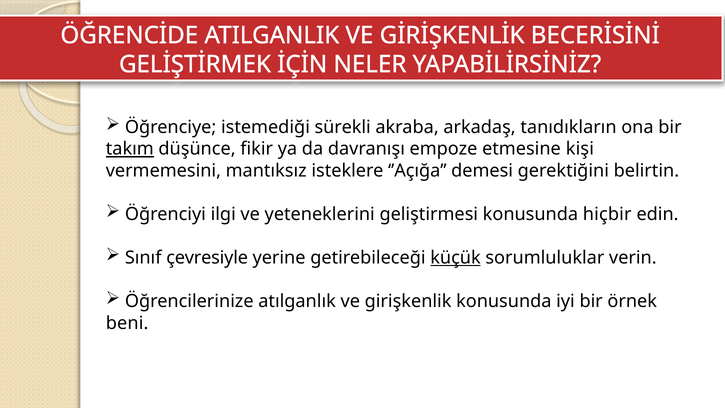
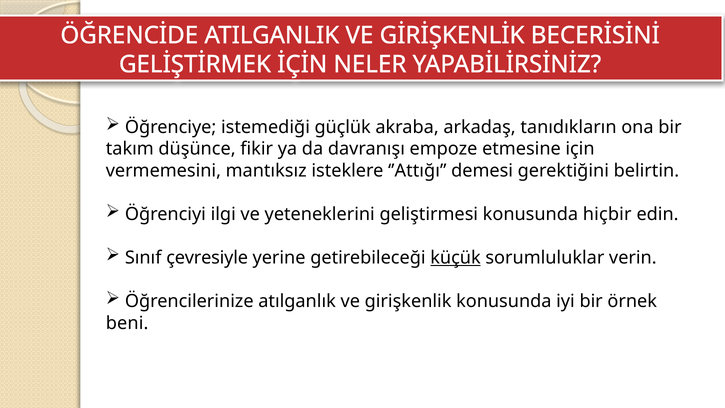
sürekli: sürekli -> güçlük
takım underline: present -> none
kişi: kişi -> için
’Açığa: ’Açığa -> ’Attığı
